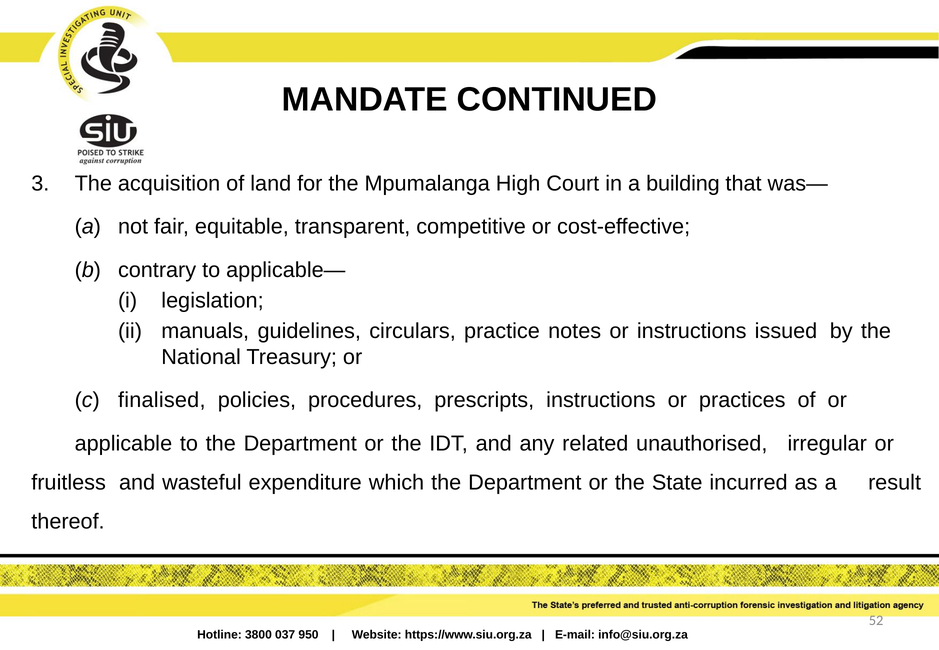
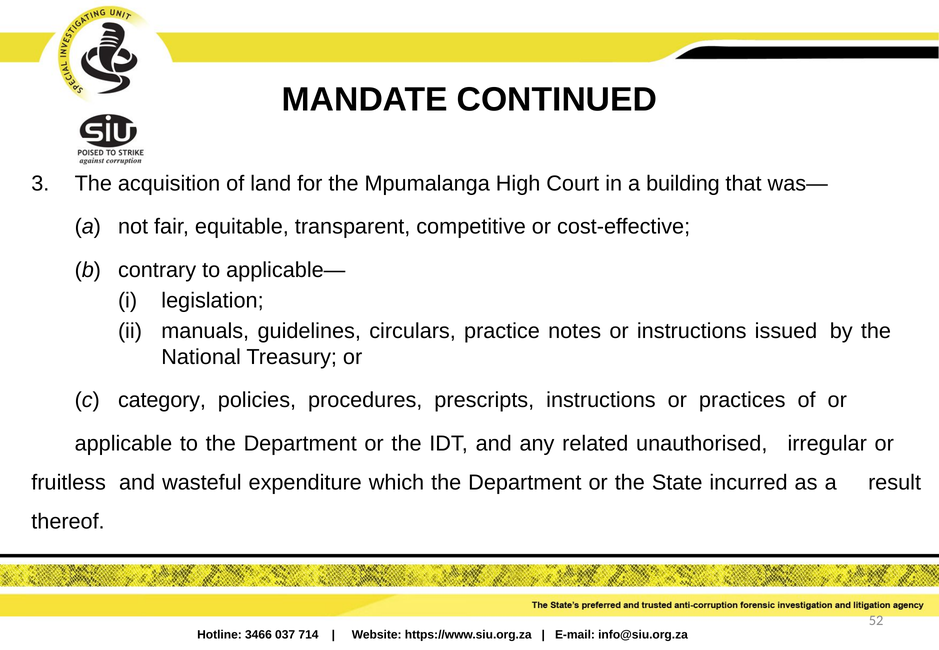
finalised: finalised -> category
3800: 3800 -> 3466
950: 950 -> 714
